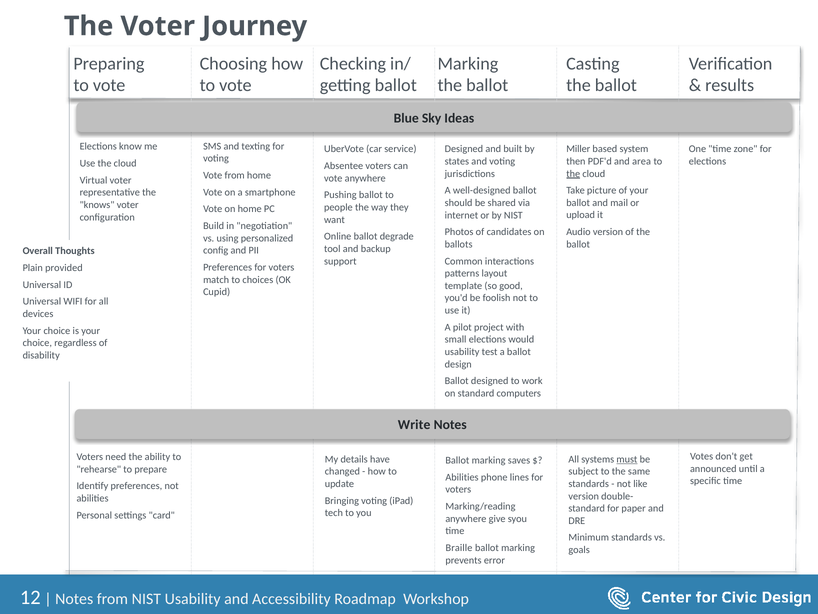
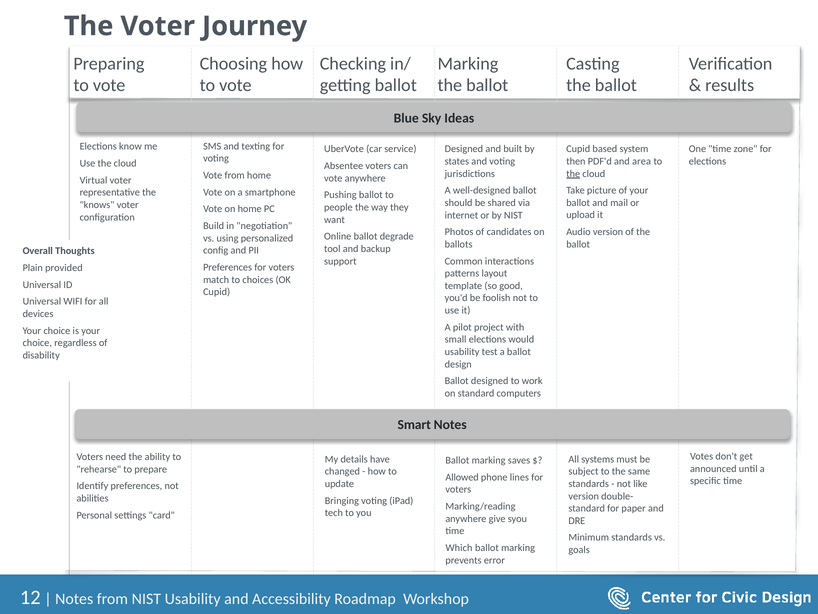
Miller at (578, 149): Miller -> Cupid
Write: Write -> Smart
must underline: present -> none
Abilities at (462, 477): Abilities -> Allowed
Braille: Braille -> Which
